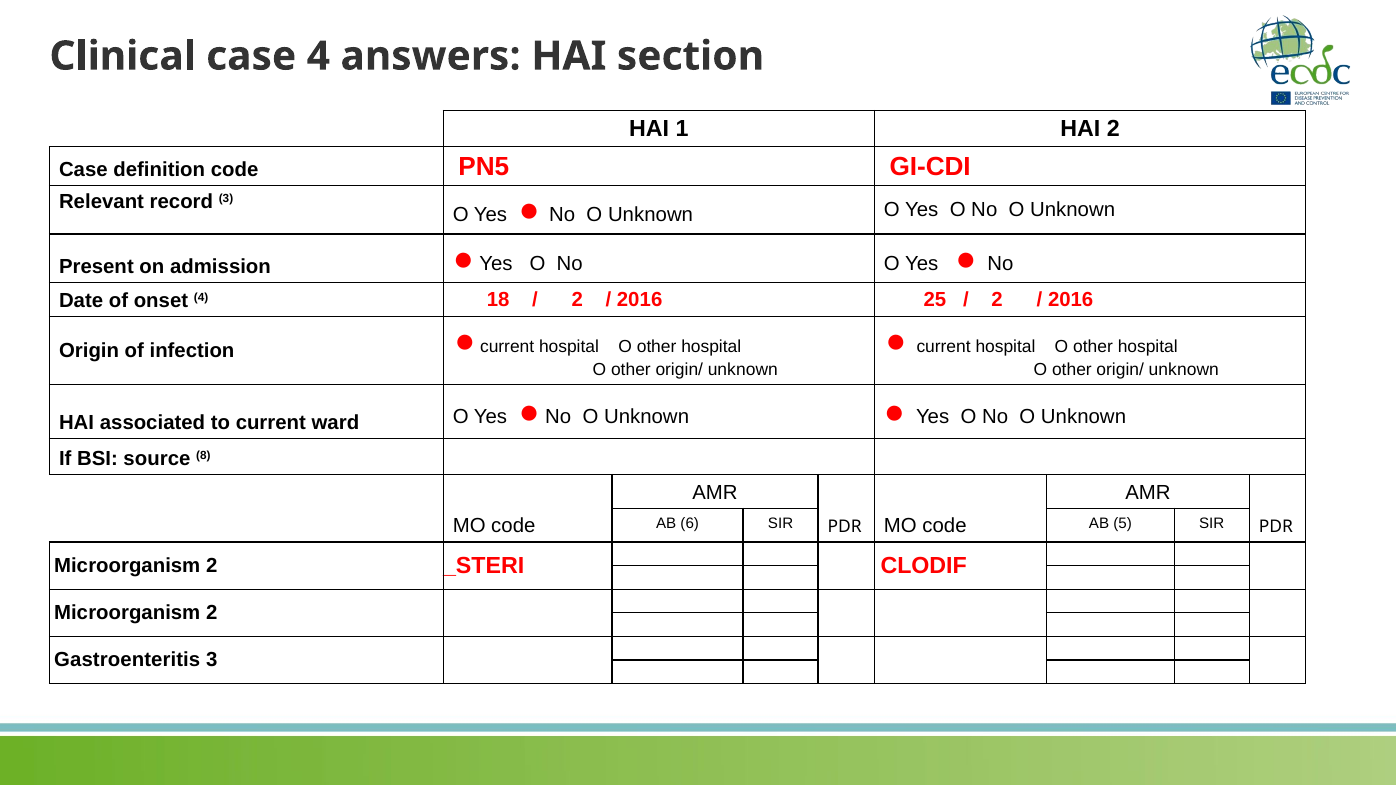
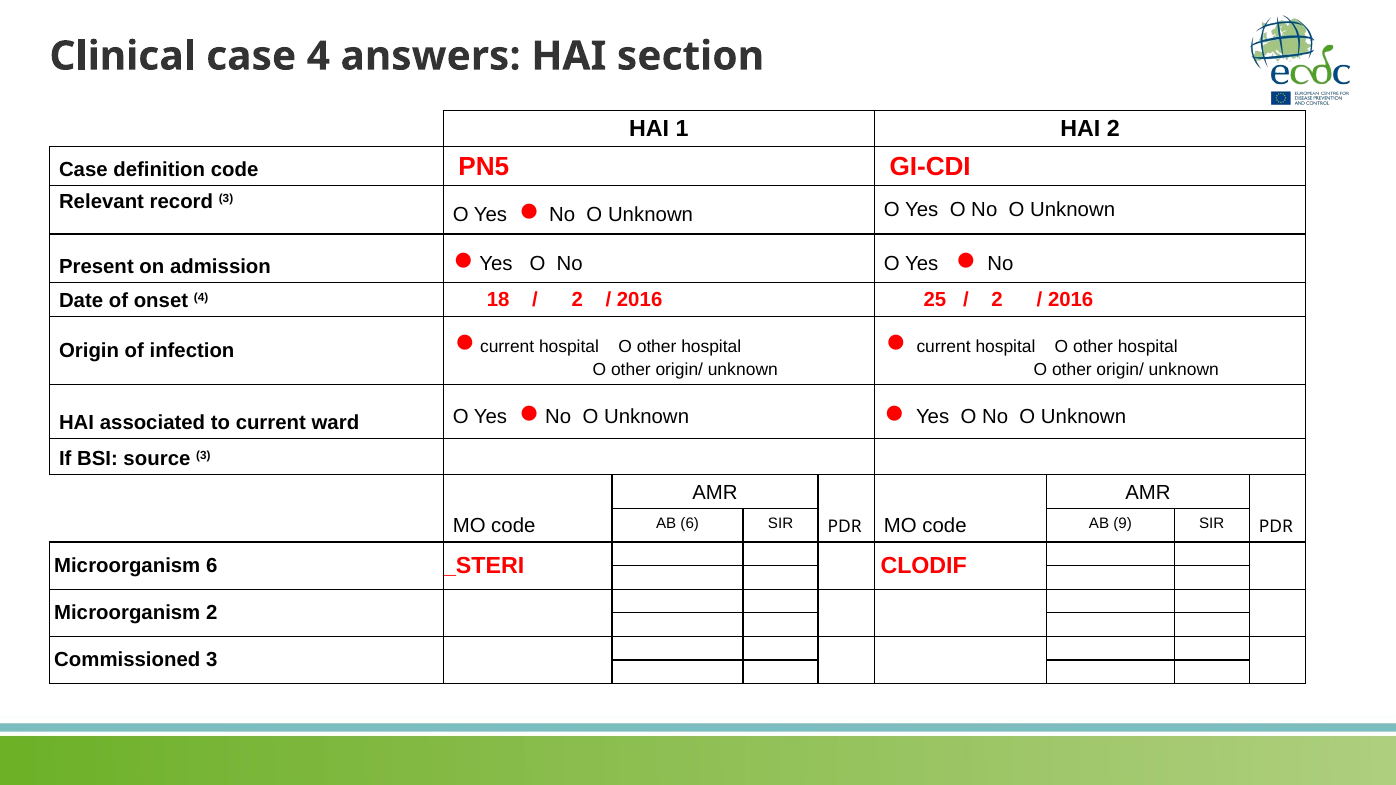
source 8: 8 -> 3
5: 5 -> 9
2 at (212, 566): 2 -> 6
Gastroenteritis: Gastroenteritis -> Commissioned
